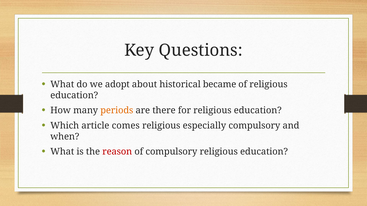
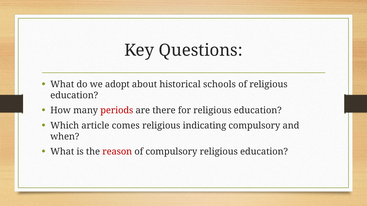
became: became -> schools
periods colour: orange -> red
especially: especially -> indicating
